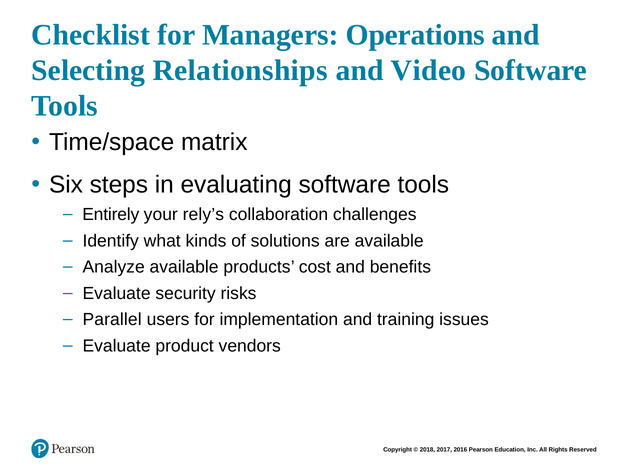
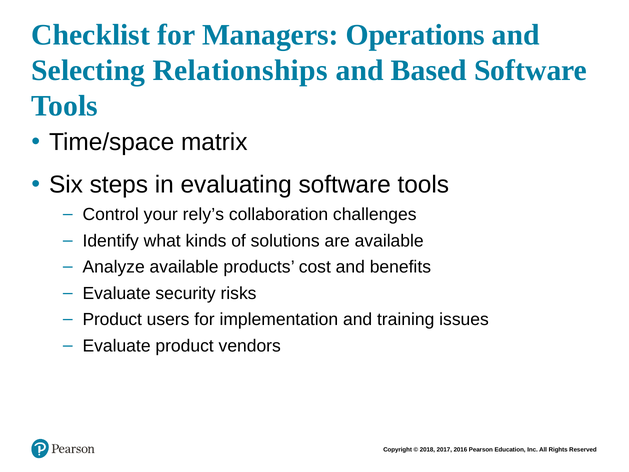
Video: Video -> Based
Entirely: Entirely -> Control
Parallel at (112, 320): Parallel -> Product
